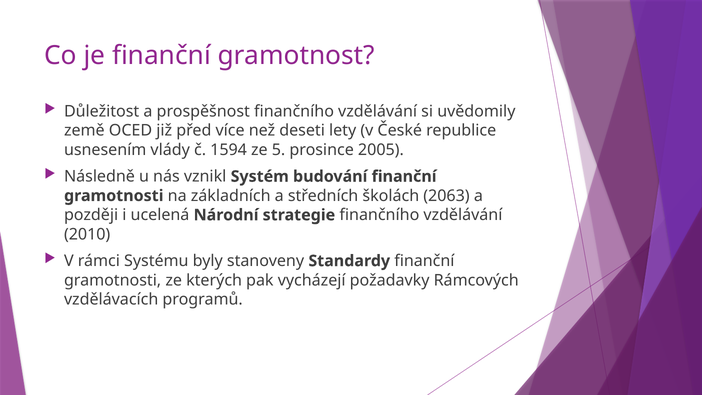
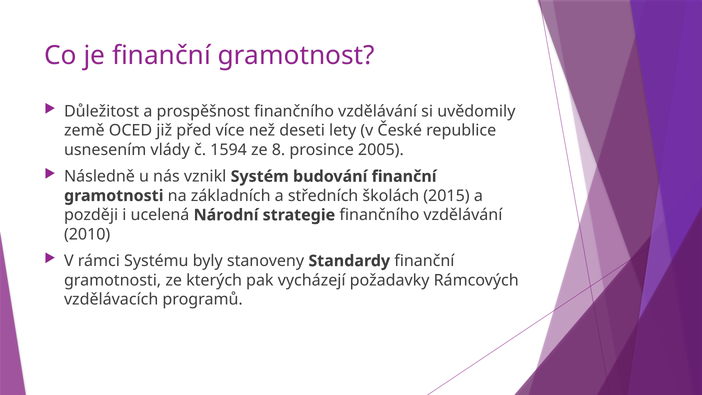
5: 5 -> 8
2063: 2063 -> 2015
